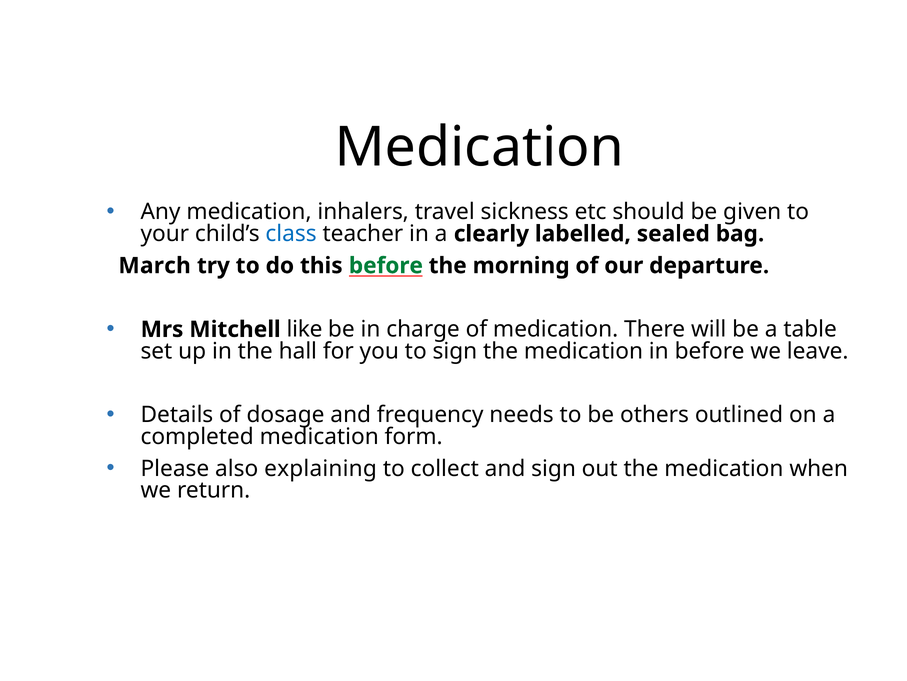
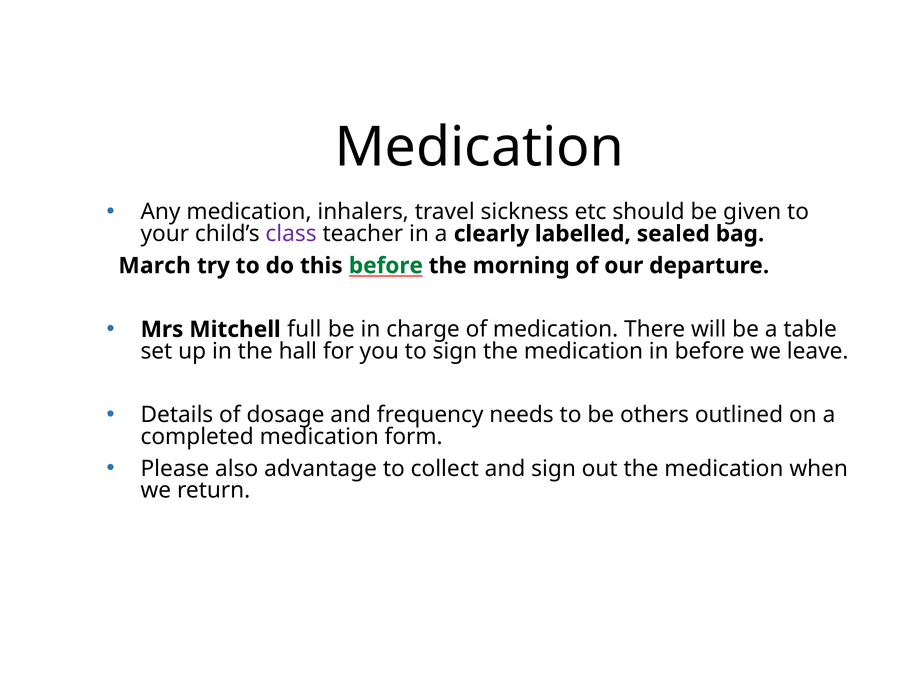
class colour: blue -> purple
like: like -> full
explaining: explaining -> advantage
